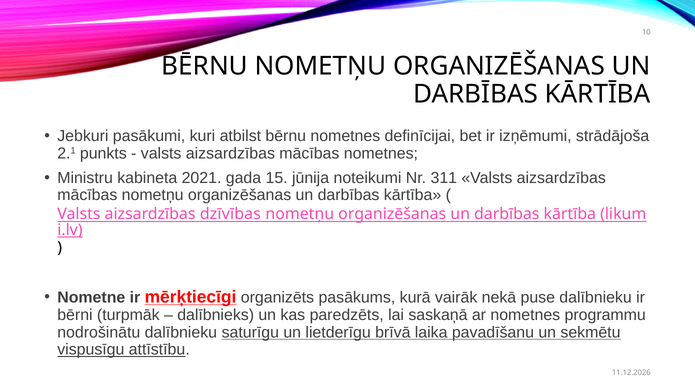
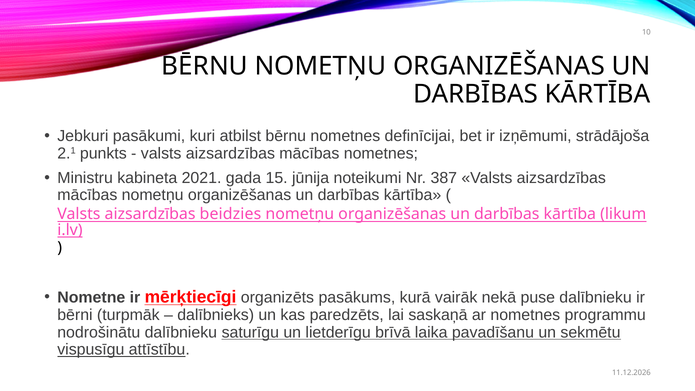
311: 311 -> 387
dzīvības: dzīvības -> beidzies
